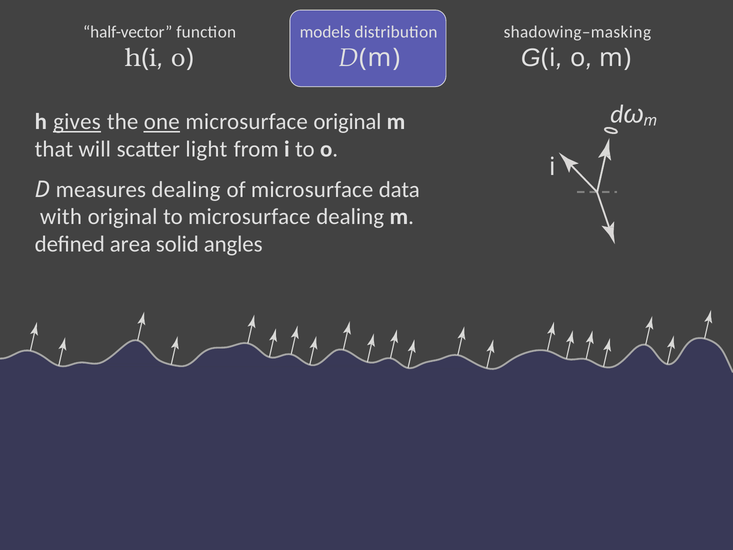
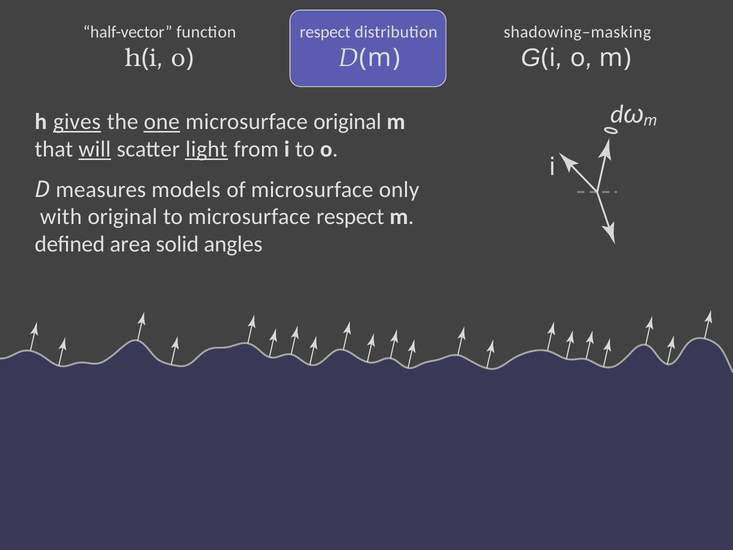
models at (325, 32): models -> respect
will underline: none -> present
light underline: none -> present
measures dealing: dealing -> models
data: data -> only
microsurface dealing: dealing -> respect
